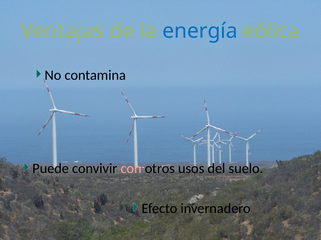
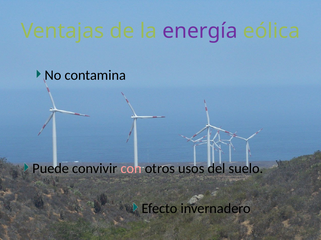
energía colour: blue -> purple
